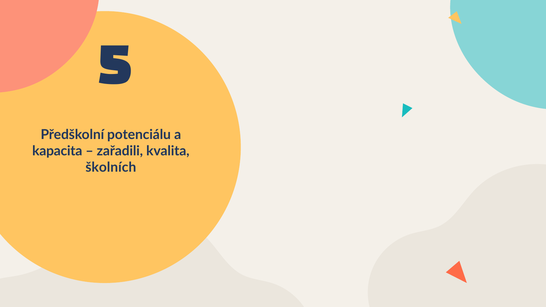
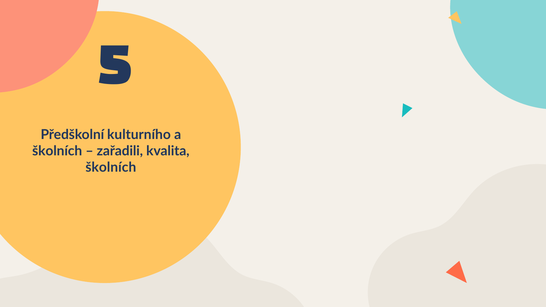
potenciálu: potenciálu -> kulturního
kapacita at (57, 151): kapacita -> školních
